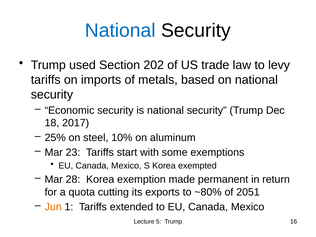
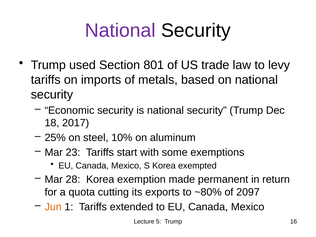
National at (120, 31) colour: blue -> purple
202: 202 -> 801
2051: 2051 -> 2097
